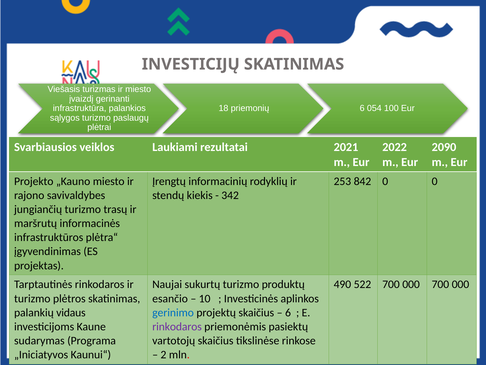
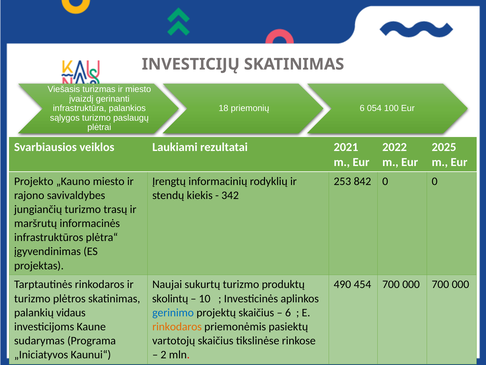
2090: 2090 -> 2025
522: 522 -> 454
esančio: esančio -> skolintų
rinkodaros at (177, 326) colour: purple -> orange
